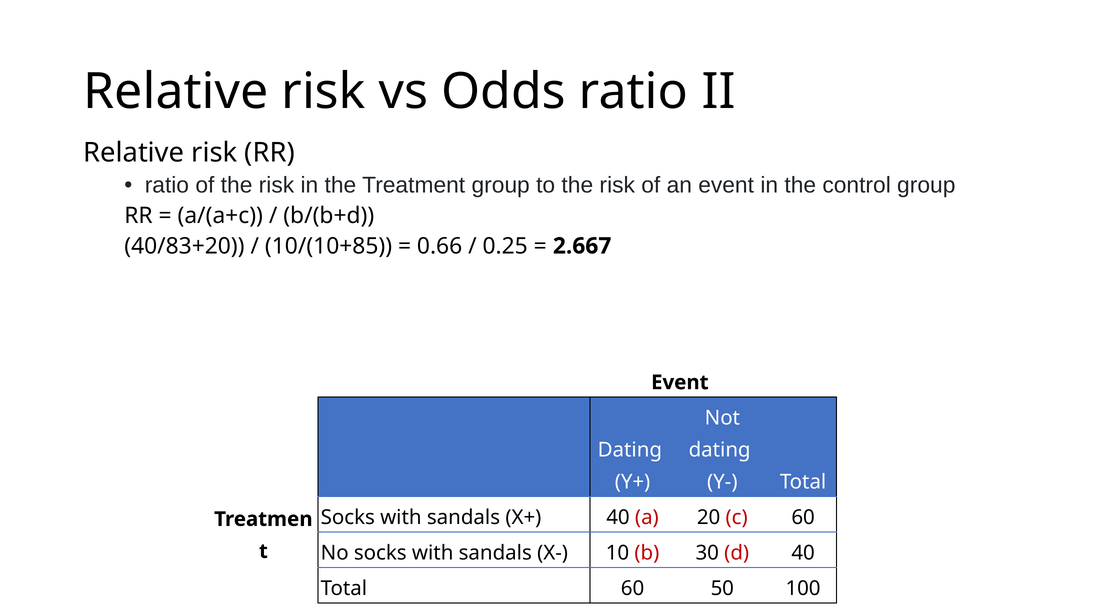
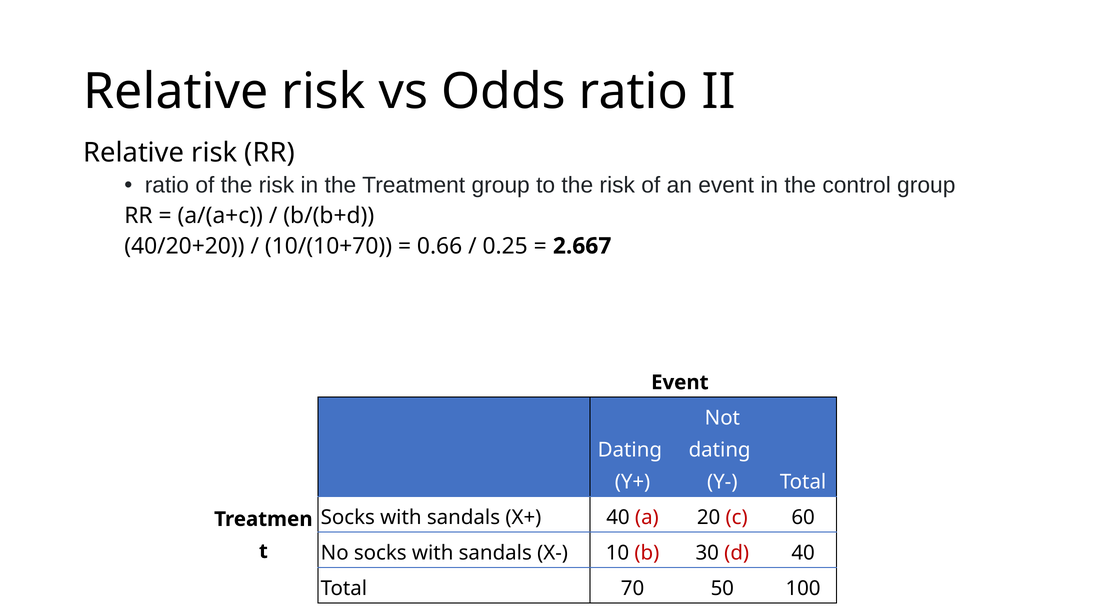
40/83+20: 40/83+20 -> 40/20+20
10/(10+85: 10/(10+85 -> 10/(10+70
Total 60: 60 -> 70
